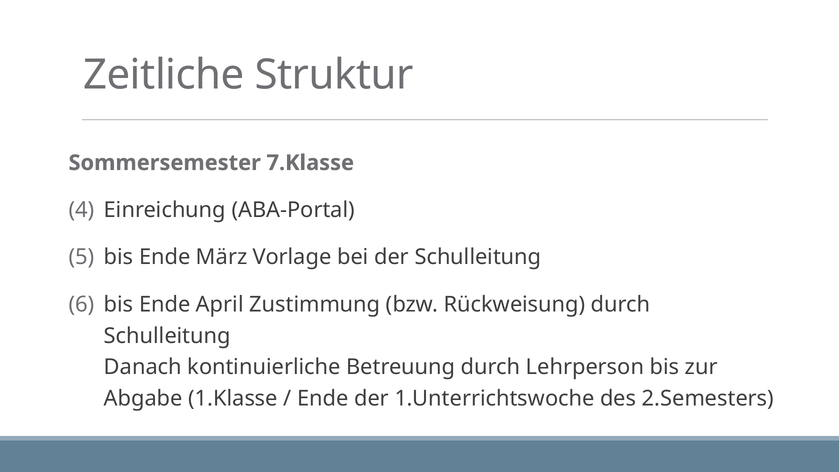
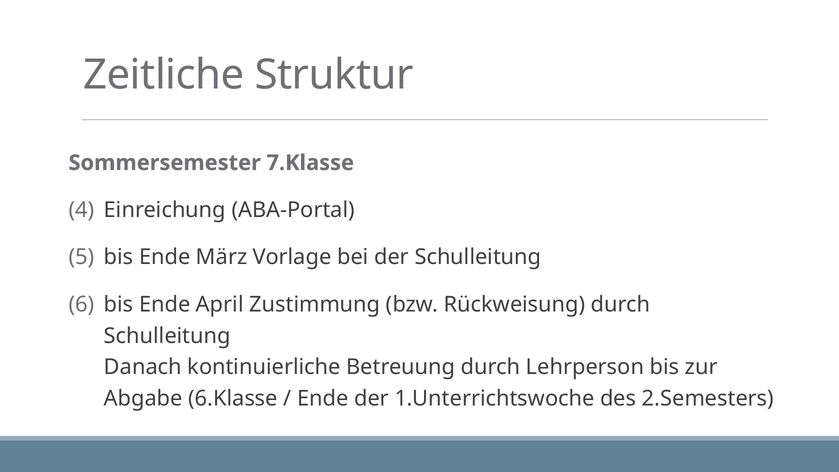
1.Klasse: 1.Klasse -> 6.Klasse
